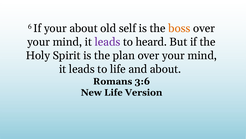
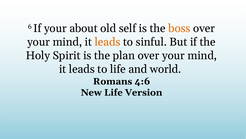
leads at (108, 42) colour: purple -> orange
heard: heard -> sinful
and about: about -> world
3:6: 3:6 -> 4:6
